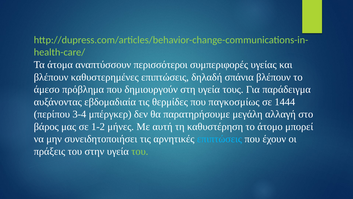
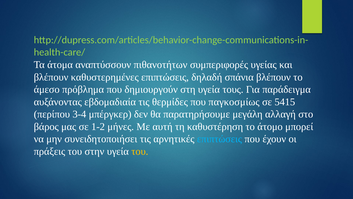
περισσότεροι: περισσότεροι -> πιθανοτήτων
1444: 1444 -> 5415
του at (140, 151) colour: light green -> yellow
